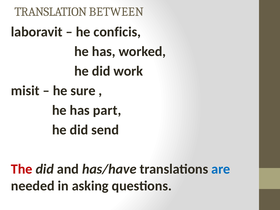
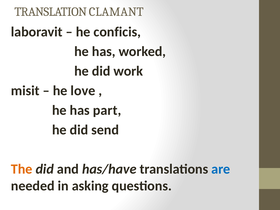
BETWEEN: BETWEEN -> CLAMANT
sure: sure -> love
The colour: red -> orange
